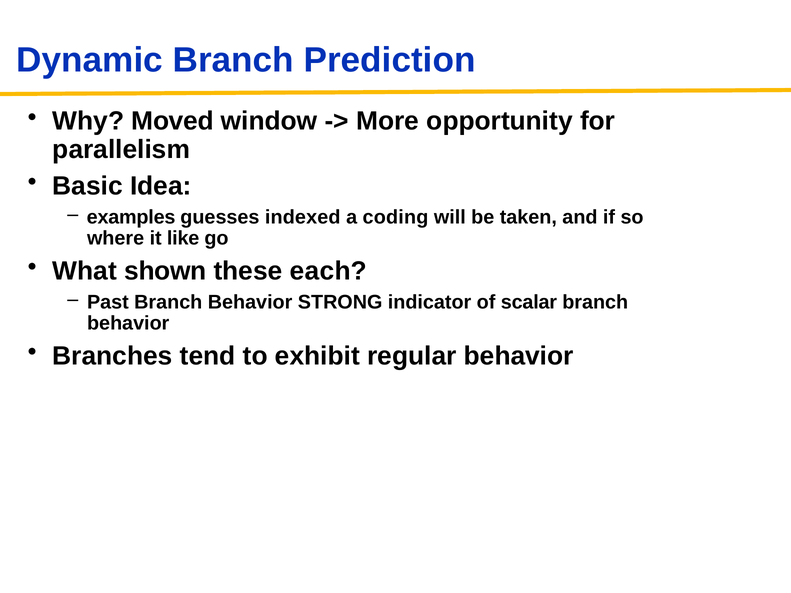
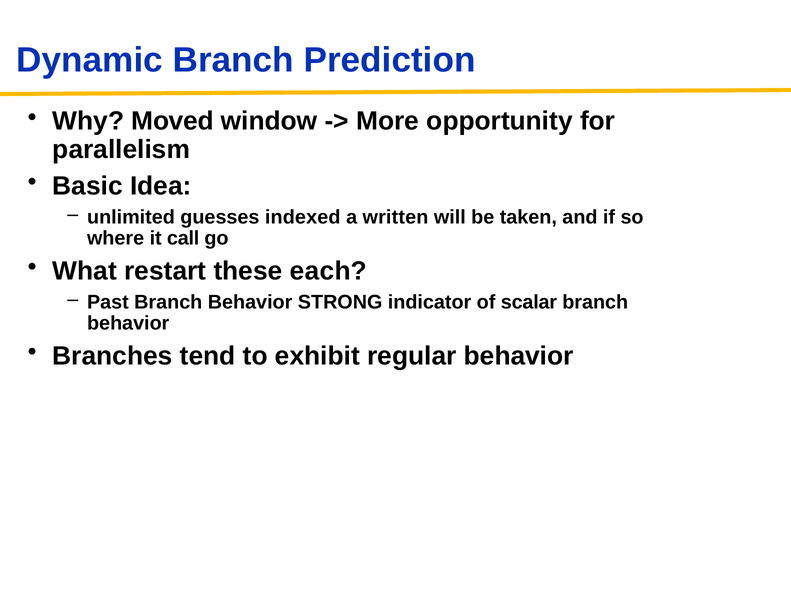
examples: examples -> unlimited
coding: coding -> written
like: like -> call
shown: shown -> restart
